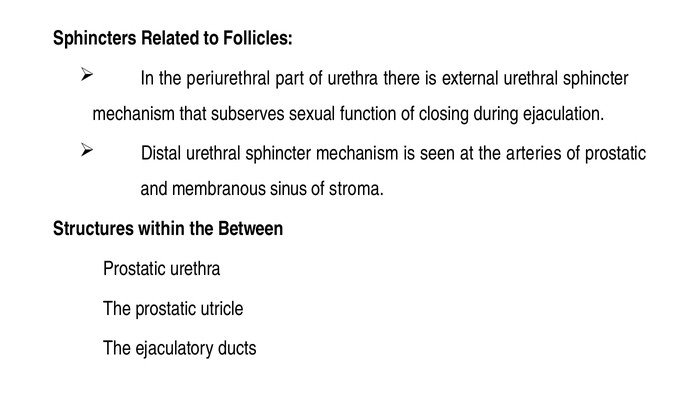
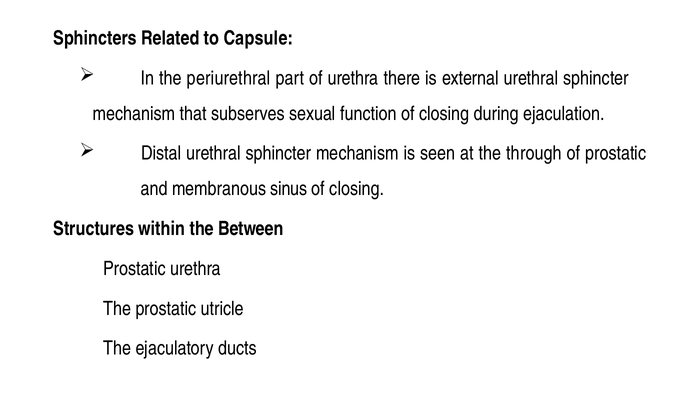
Follicles: Follicles -> Capsule
arteries: arteries -> through
stroma at (357, 189): stroma -> closing
